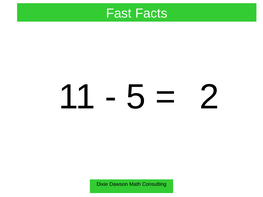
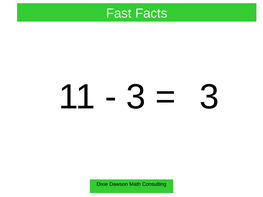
5 at (136, 97): 5 -> 3
2 at (209, 97): 2 -> 3
